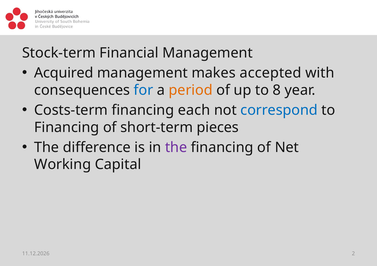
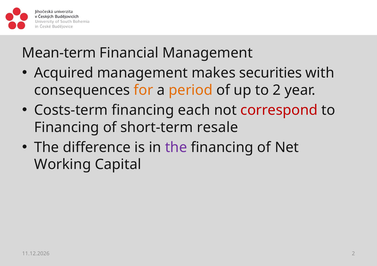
Stock-term: Stock-term -> Mean-term
accepted: accepted -> securities
for colour: blue -> orange
to 8: 8 -> 2
correspond colour: blue -> red
pieces: pieces -> resale
